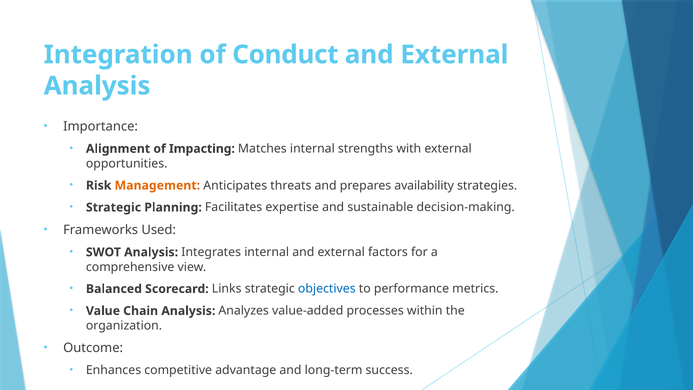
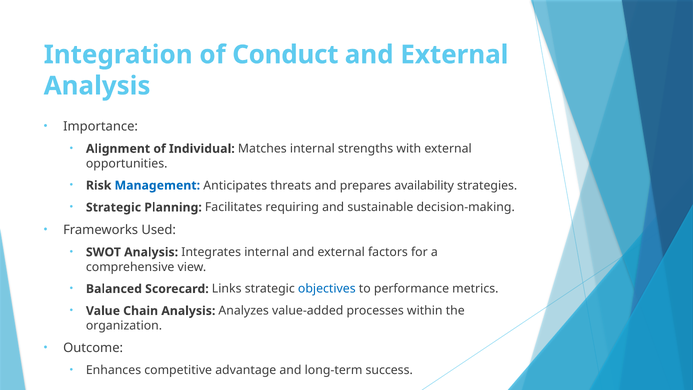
Impacting: Impacting -> Individual
Management colour: orange -> blue
expertise: expertise -> requiring
